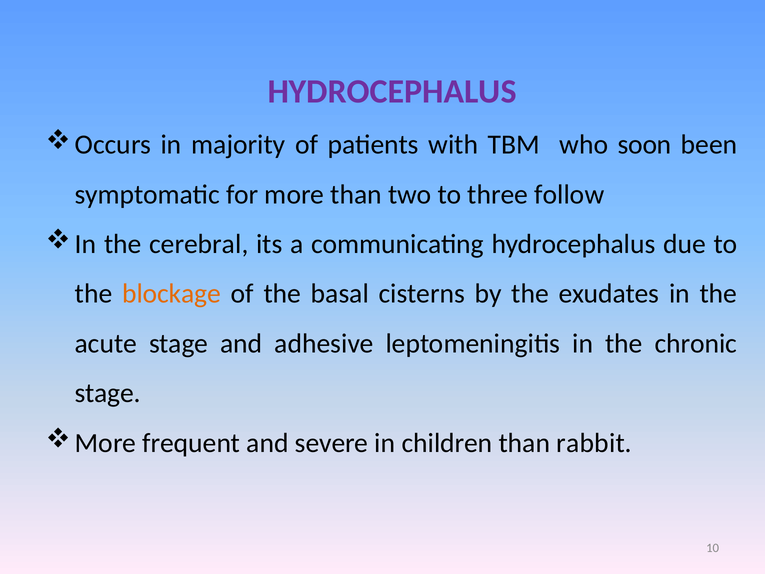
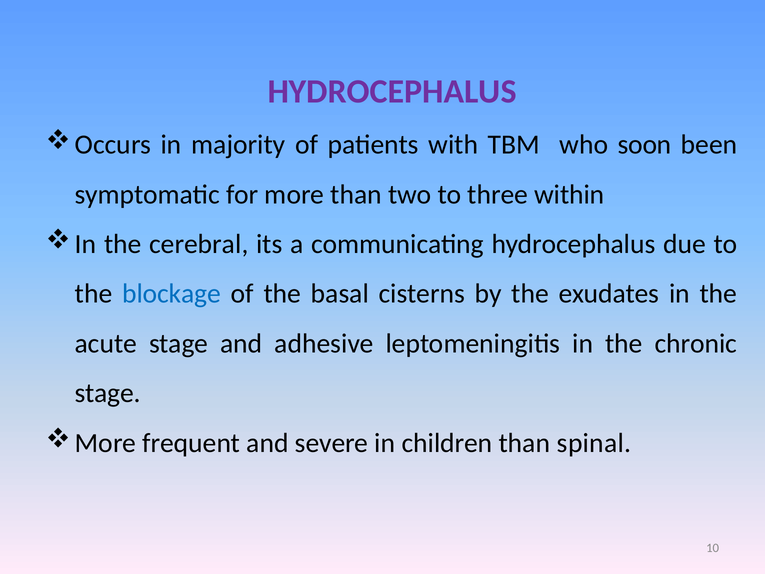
follow: follow -> within
blockage colour: orange -> blue
rabbit: rabbit -> spinal
